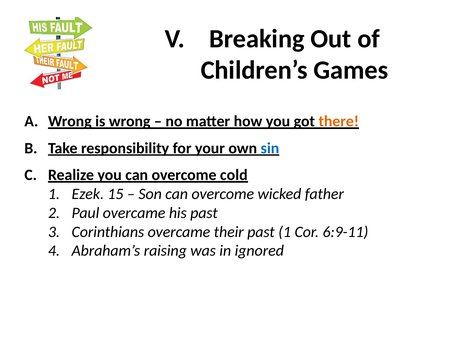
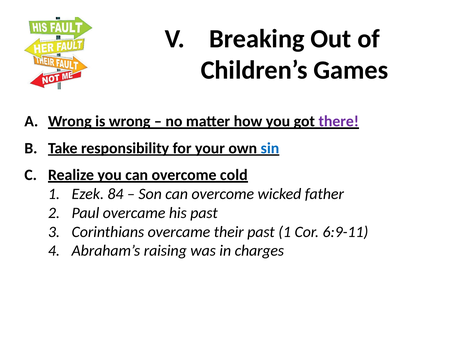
there colour: orange -> purple
15: 15 -> 84
ignored: ignored -> charges
